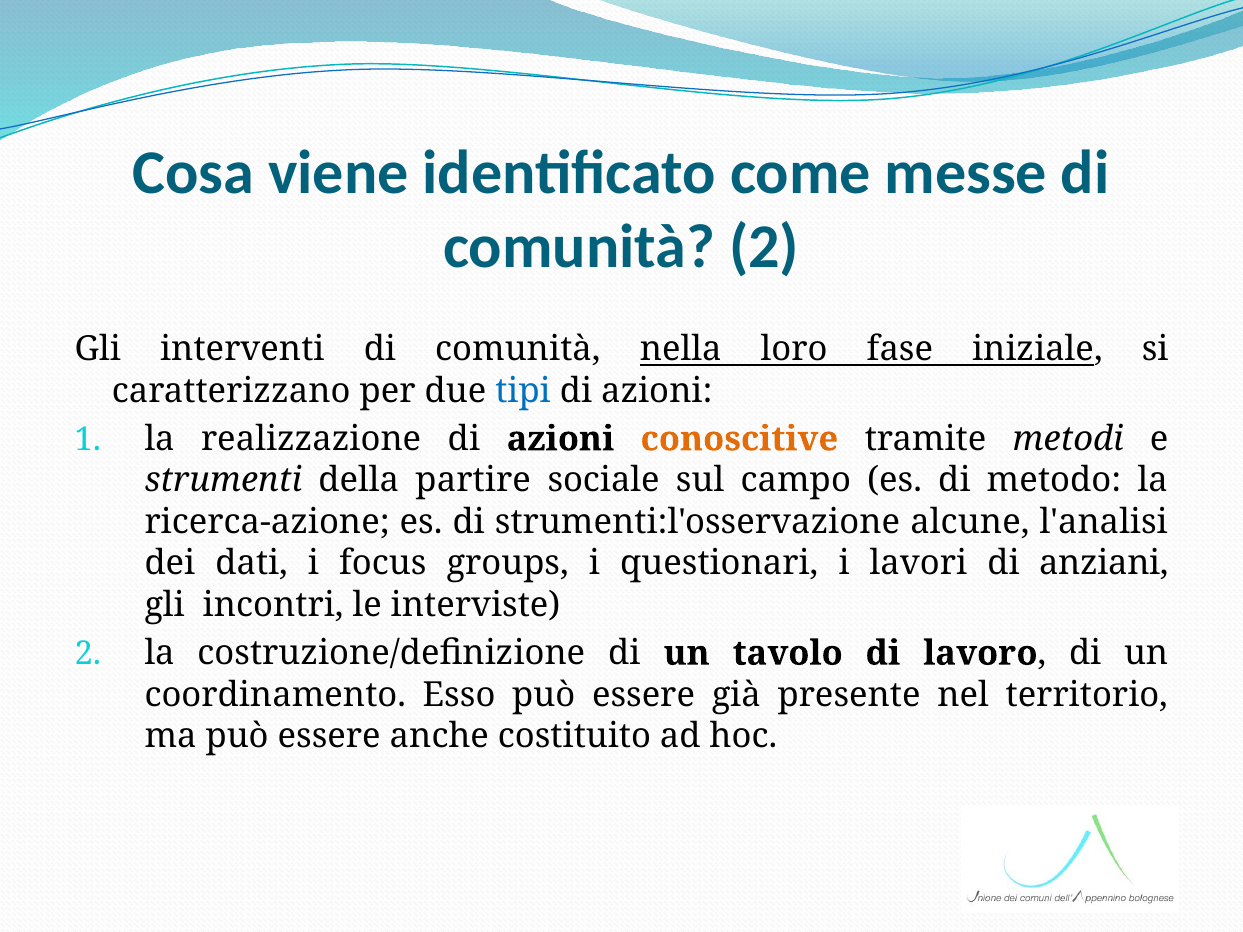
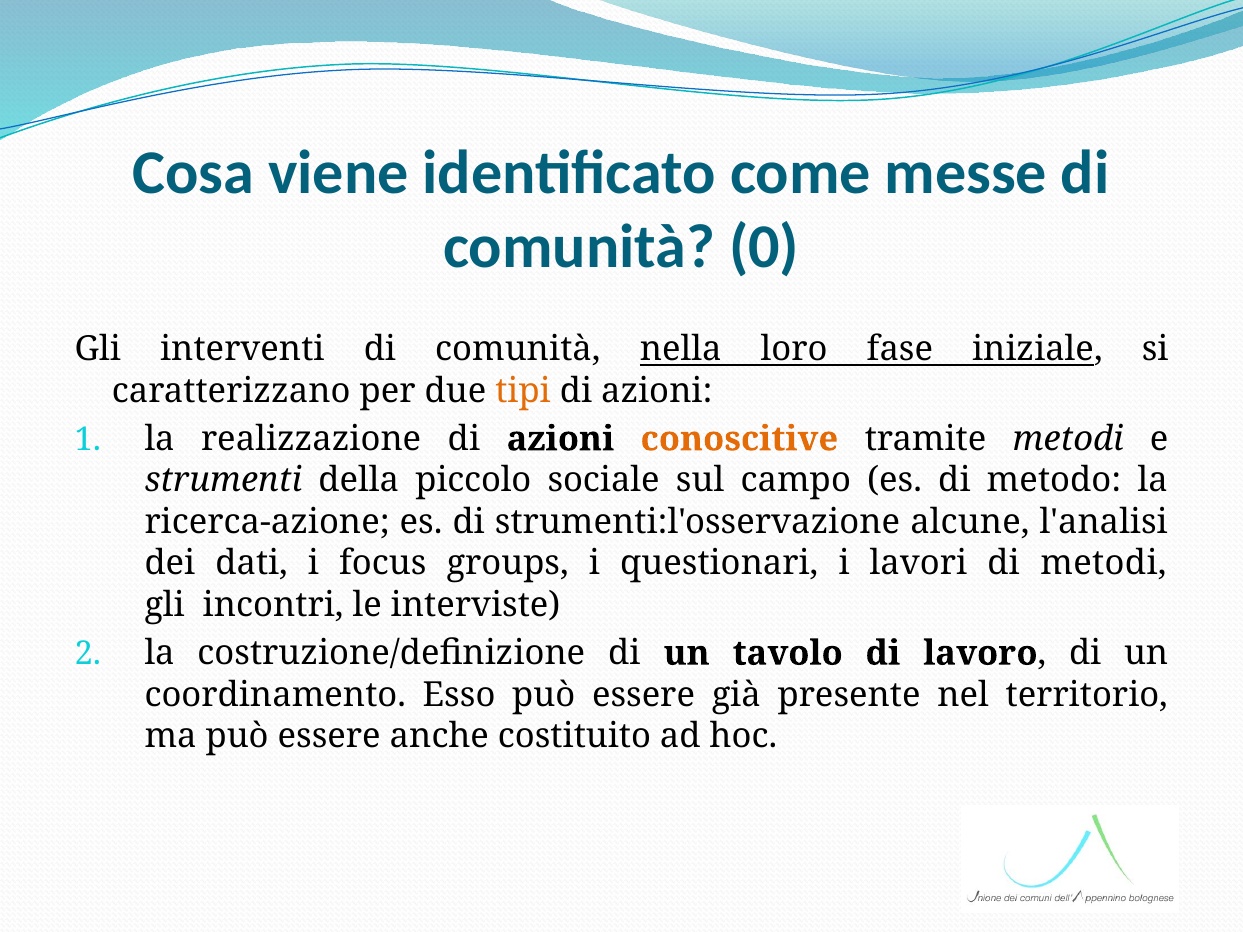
comunità 2: 2 -> 0
tipi colour: blue -> orange
partire: partire -> piccolo
di anziani: anziani -> metodi
